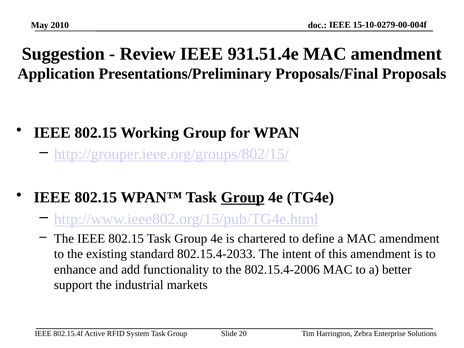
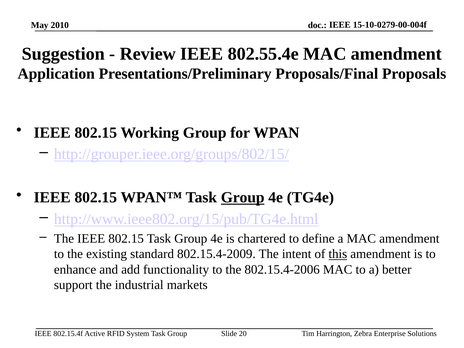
931.51.4e: 931.51.4e -> 802.55.4e
802.15.4-2033: 802.15.4-2033 -> 802.15.4-2009
this underline: none -> present
